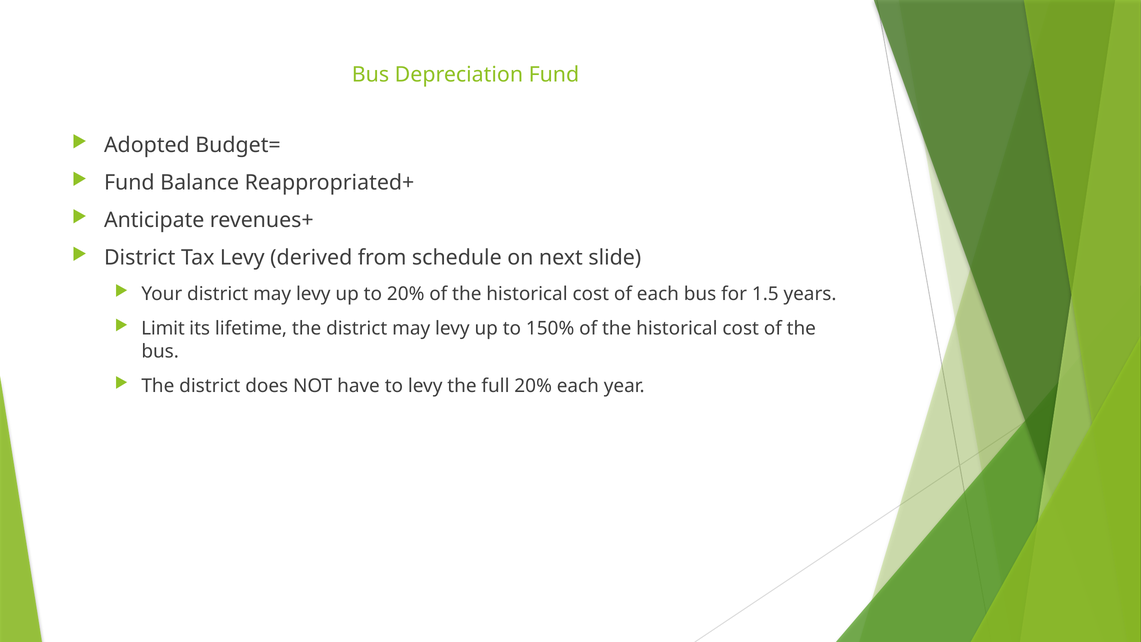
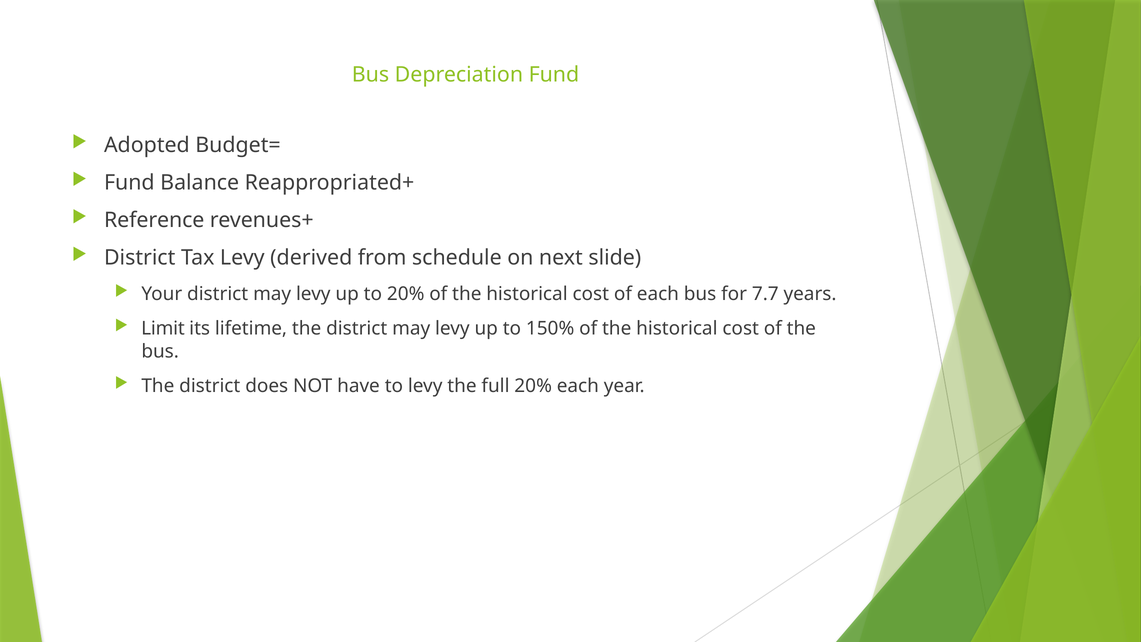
Anticipate: Anticipate -> Reference
1.5: 1.5 -> 7.7
